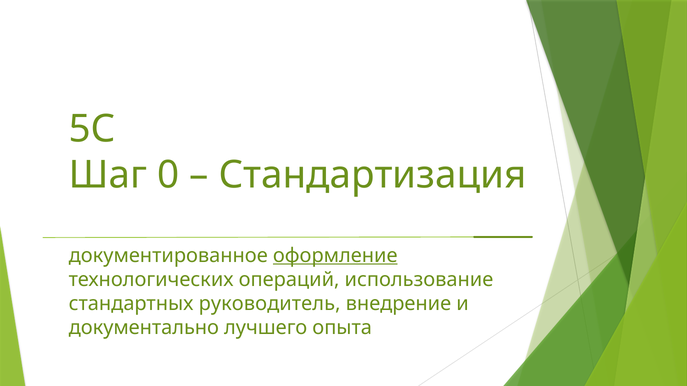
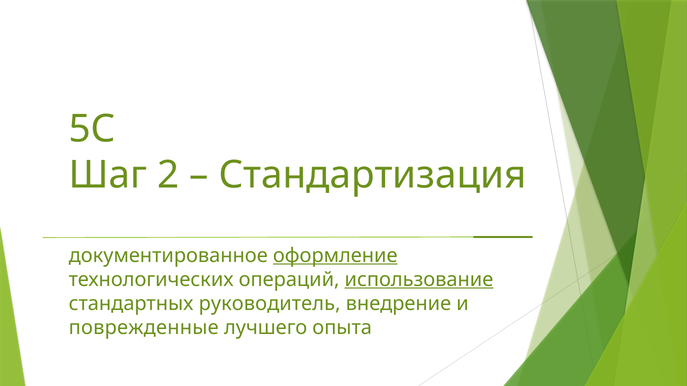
0: 0 -> 2
использование underline: none -> present
документально: документально -> поврежденные
